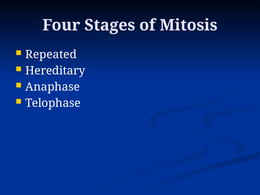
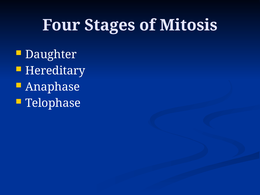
Repeated: Repeated -> Daughter
